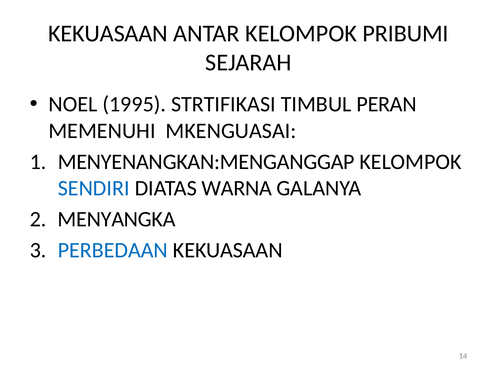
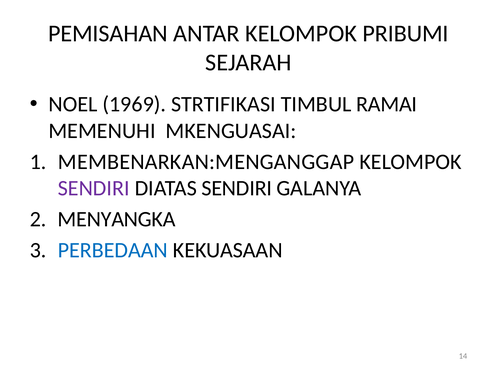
KEKUASAAN at (108, 34): KEKUASAAN -> PEMISAHAN
1995: 1995 -> 1969
PERAN: PERAN -> RAMAI
MENYENANGKAN:MENGANGGAP: MENYENANGKAN:MENGANGGAP -> MEMBENARKAN:MENGANGGAP
SENDIRI at (94, 188) colour: blue -> purple
DIATAS WARNA: WARNA -> SENDIRI
